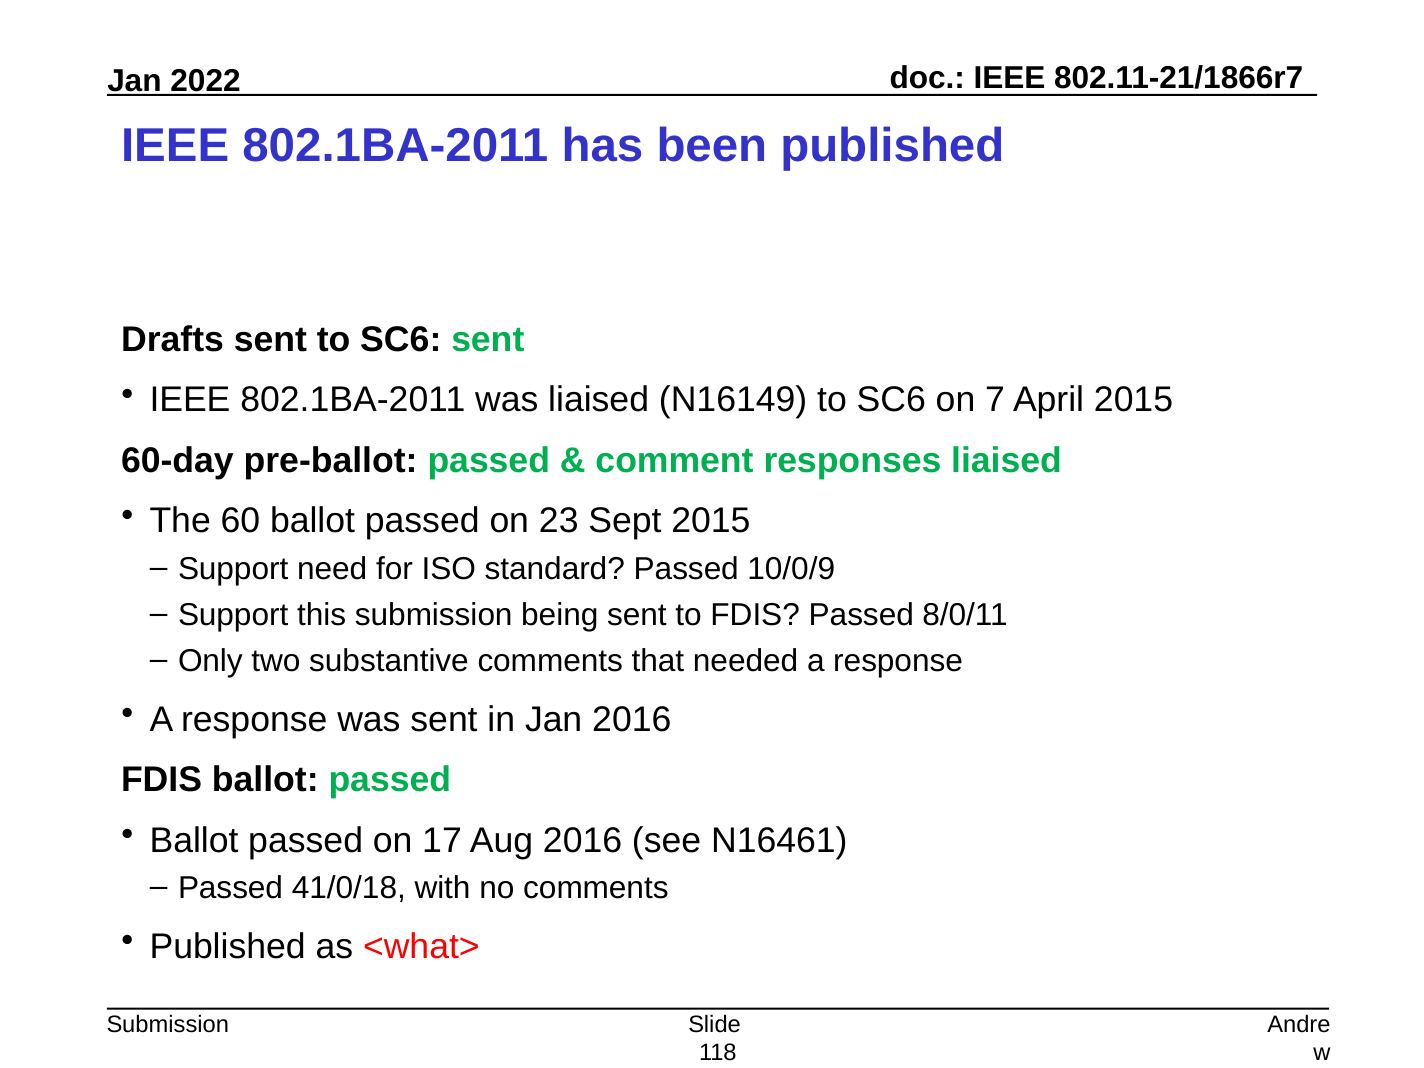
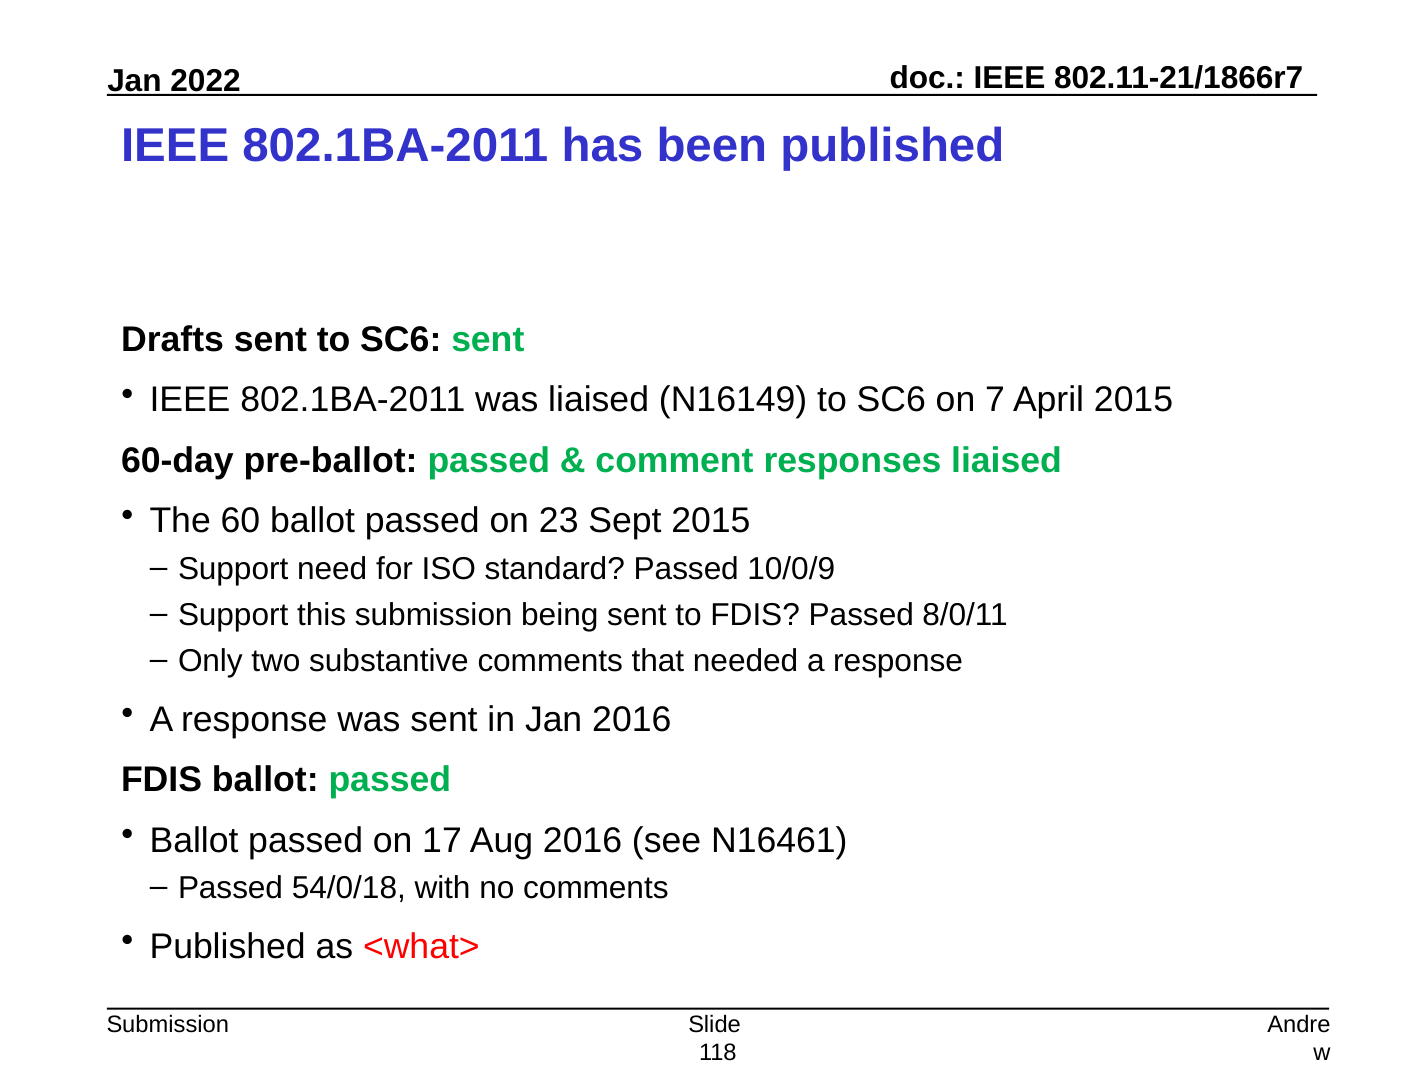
41/0/18: 41/0/18 -> 54/0/18
